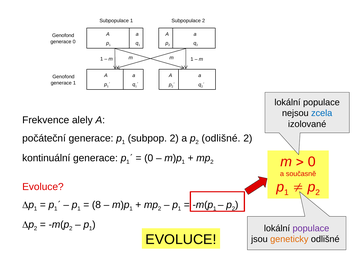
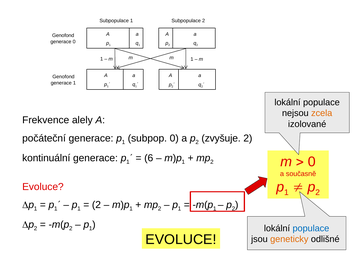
zcela colour: blue -> orange
subpop 2: 2 -> 0
2 odlišné: odlišné -> zvyšuje
0 at (149, 158): 0 -> 6
8 at (96, 205): 8 -> 2
populace at (311, 229) colour: purple -> blue
